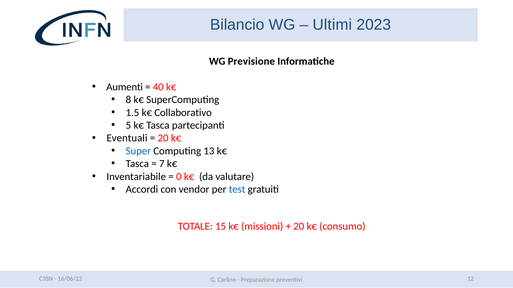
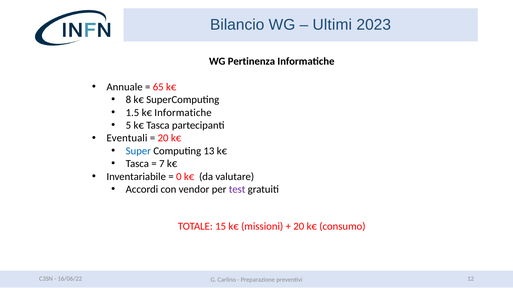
Previsione: Previsione -> Pertinenza
Aumenti: Aumenti -> Annuale
40: 40 -> 65
k€ Collaborativo: Collaborativo -> Informatiche
test colour: blue -> purple
